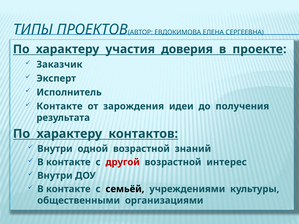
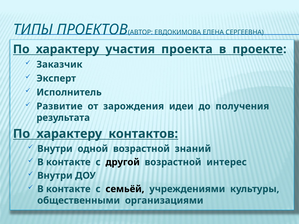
доверия: доверия -> проекта
Контакте at (59, 106): Контакте -> Развитие
другой colour: red -> black
